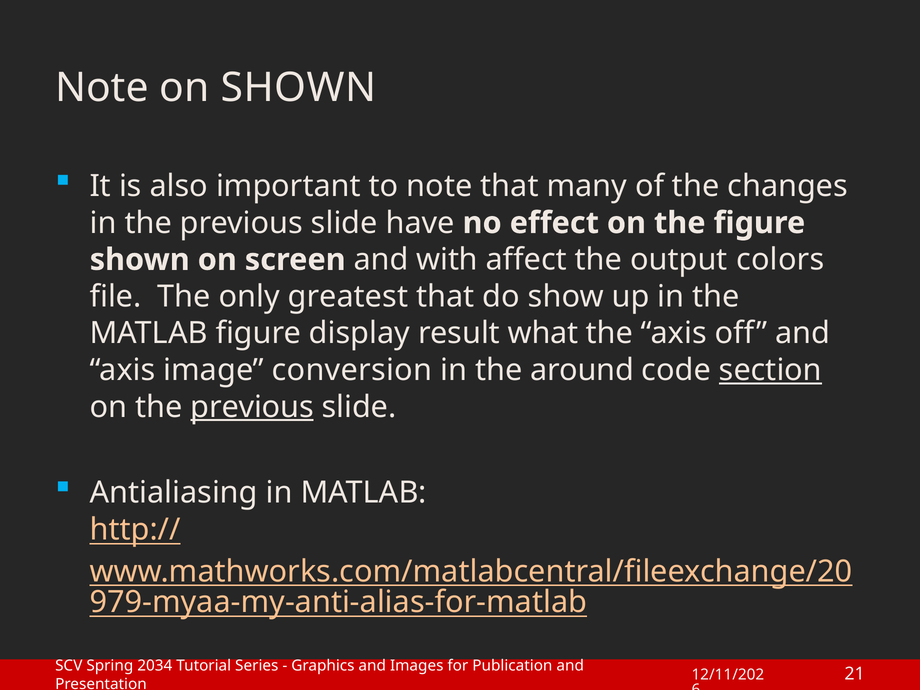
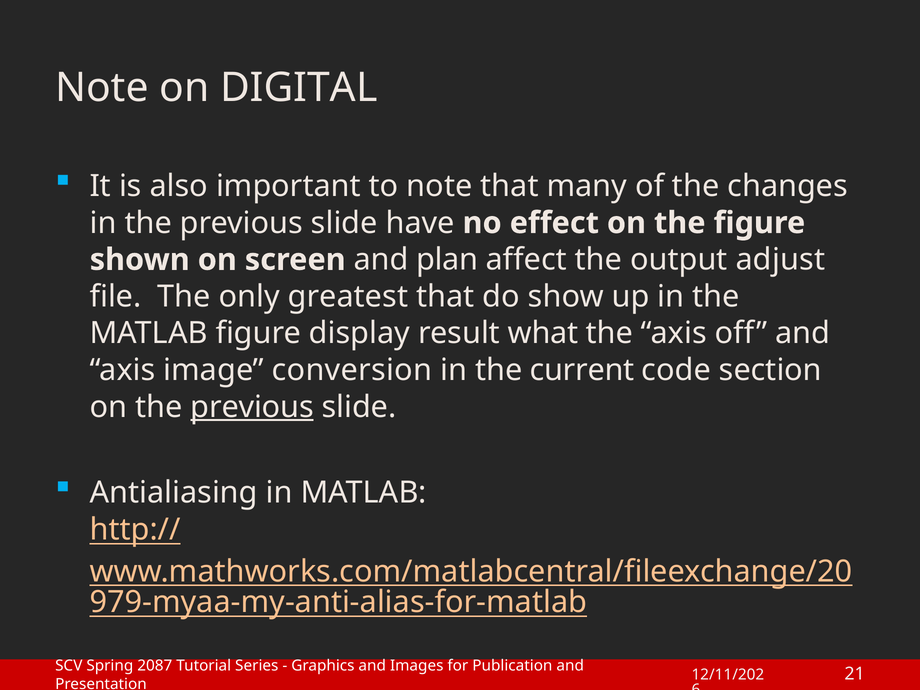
on SHOWN: SHOWN -> DIGITAL
with: with -> plan
colors: colors -> adjust
around: around -> current
section underline: present -> none
2034: 2034 -> 2087
